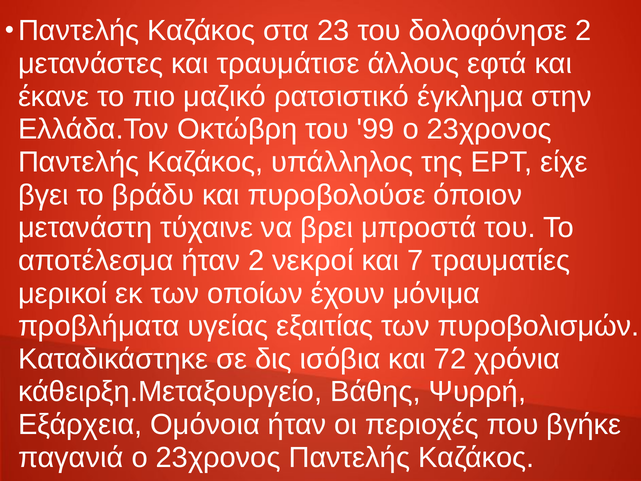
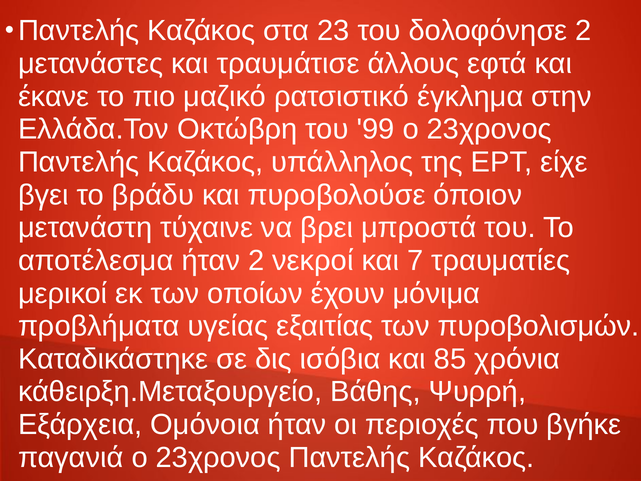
72: 72 -> 85
